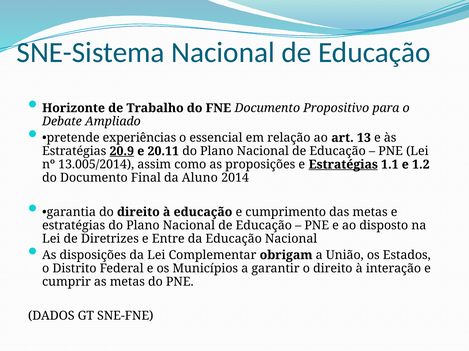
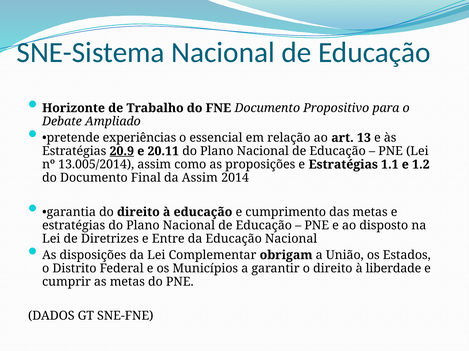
Estratégias at (343, 165) underline: present -> none
da Aluno: Aluno -> Assim
interação: interação -> liberdade
